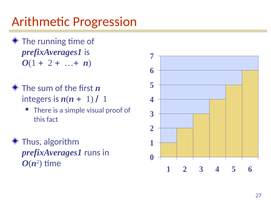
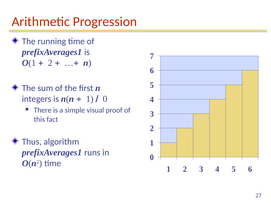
1 at (105, 99): 1 -> 0
